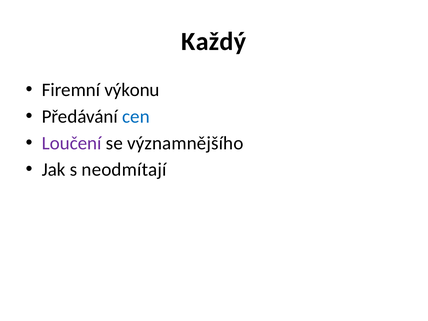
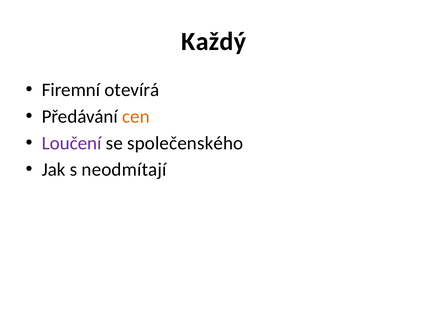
výkonu: výkonu -> otevírá
cen colour: blue -> orange
významnějšího: významnějšího -> společenského
